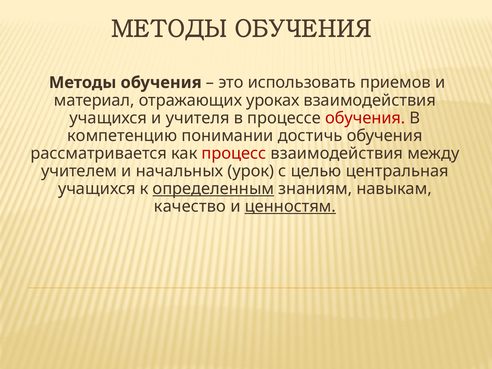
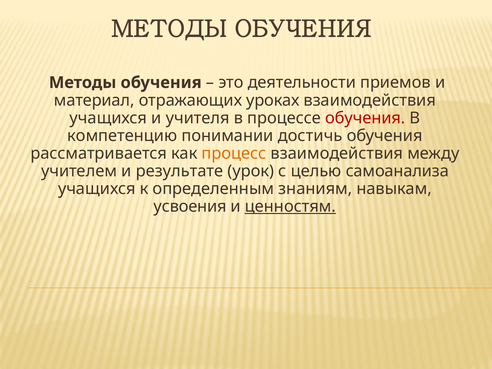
использовать: использовать -> деятельности
процесс colour: red -> orange
начальных: начальных -> результате
центральная: центральная -> самоанализа
определенным underline: present -> none
качество: качество -> усвоения
